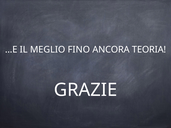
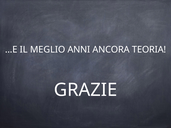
FINO: FINO -> ANNI
